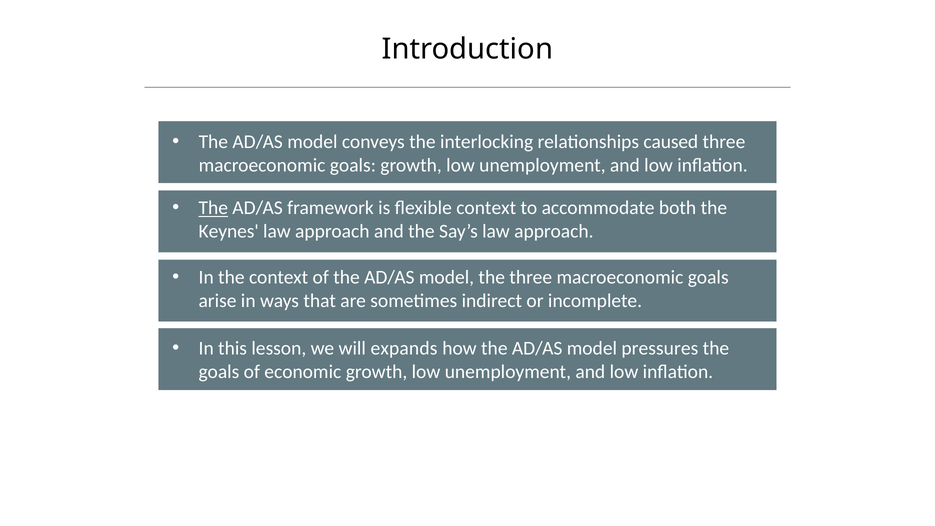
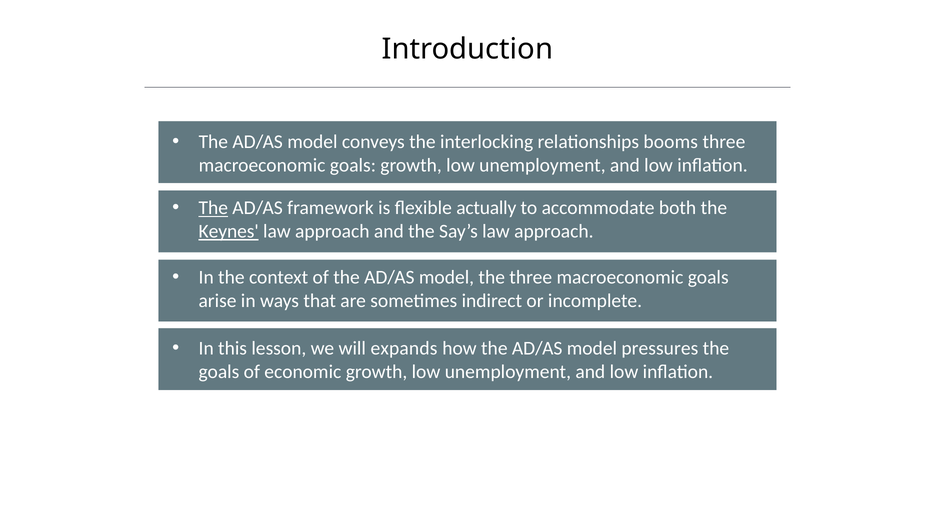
caused: caused -> booms
flexible context: context -> actually
Keynes underline: none -> present
